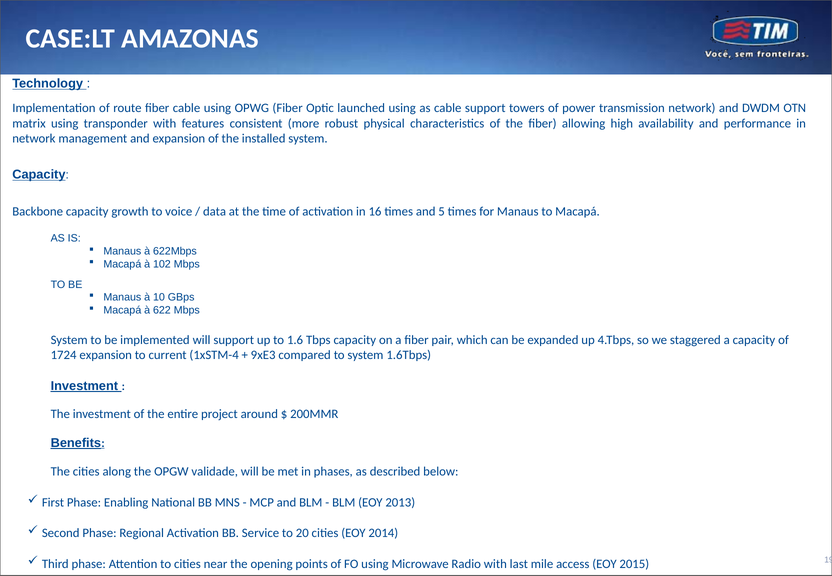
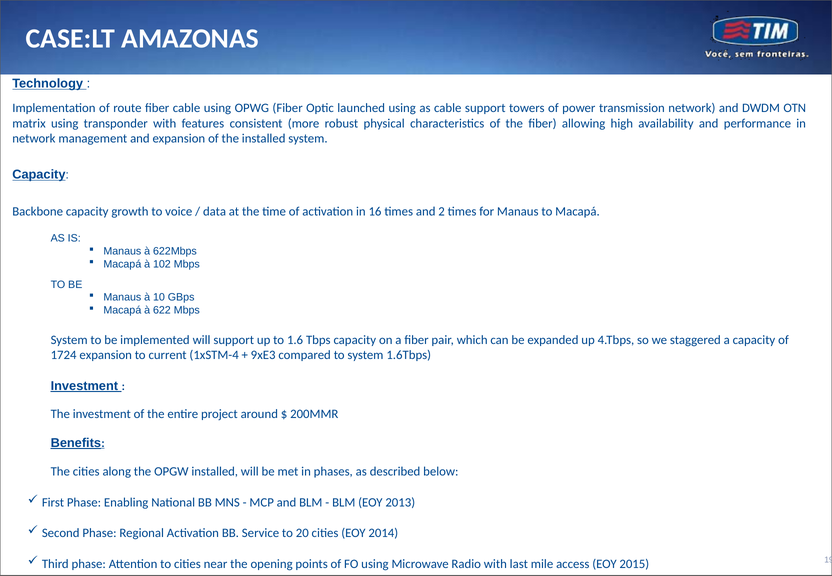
5: 5 -> 2
OPGW validade: validade -> installed
